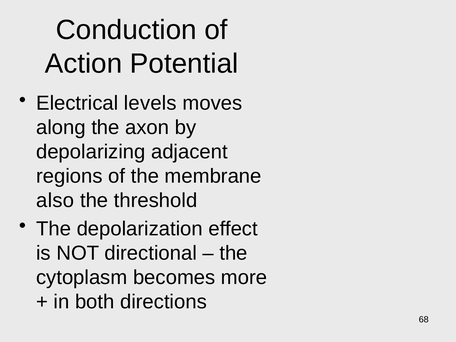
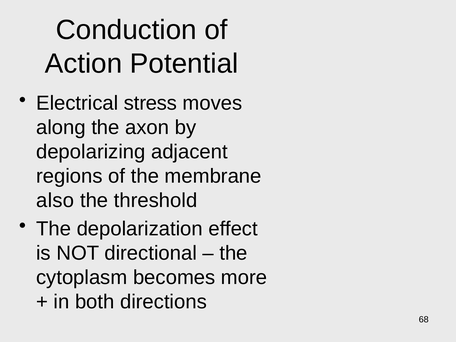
levels: levels -> stress
